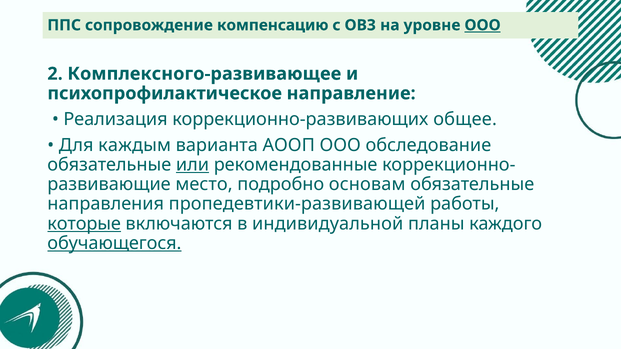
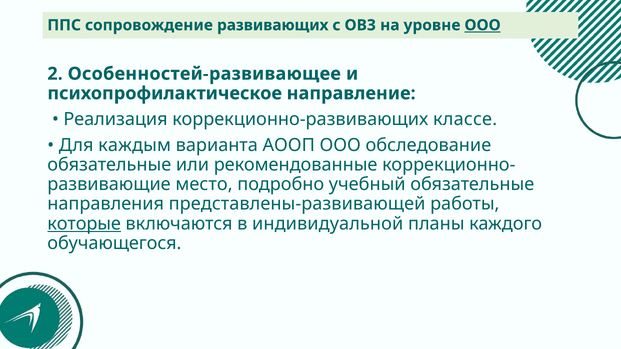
компенсацию: компенсацию -> развивающих
Комплексного-развивающее: Комплексного-развивающее -> Особенностей-развивающее
общее: общее -> классе
или underline: present -> none
основам: основам -> учебный
пропедевтики-развивающей: пропедевтики-развивающей -> представлены-развивающей
обучающегося underline: present -> none
